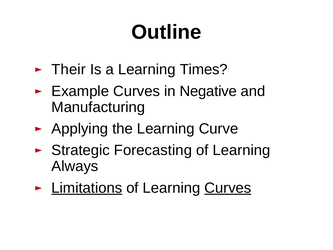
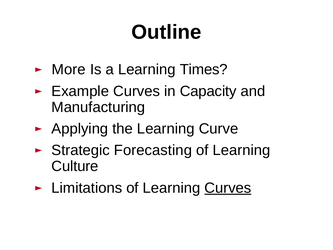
Their: Their -> More
Negative: Negative -> Capacity
Always: Always -> Culture
Limitations underline: present -> none
